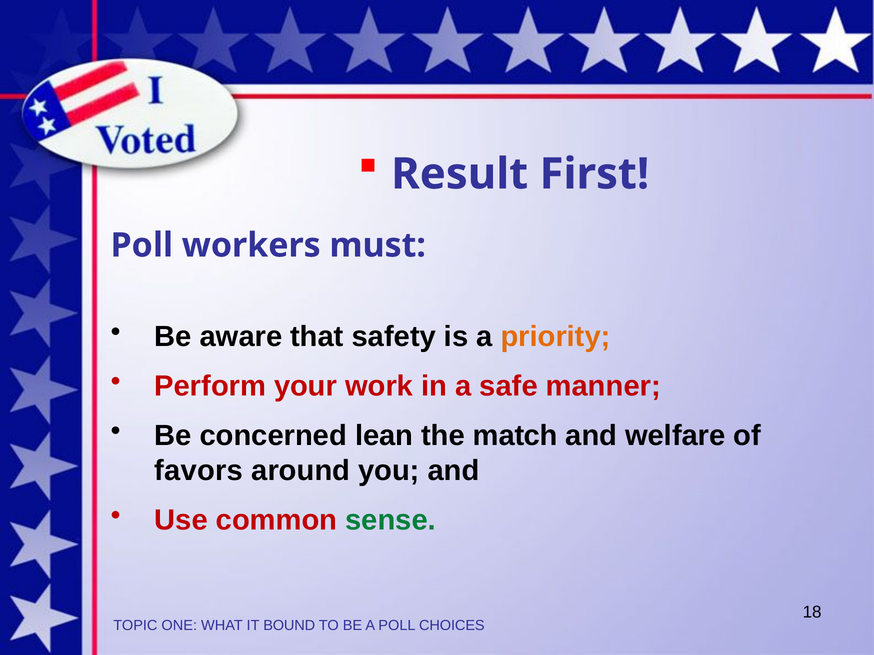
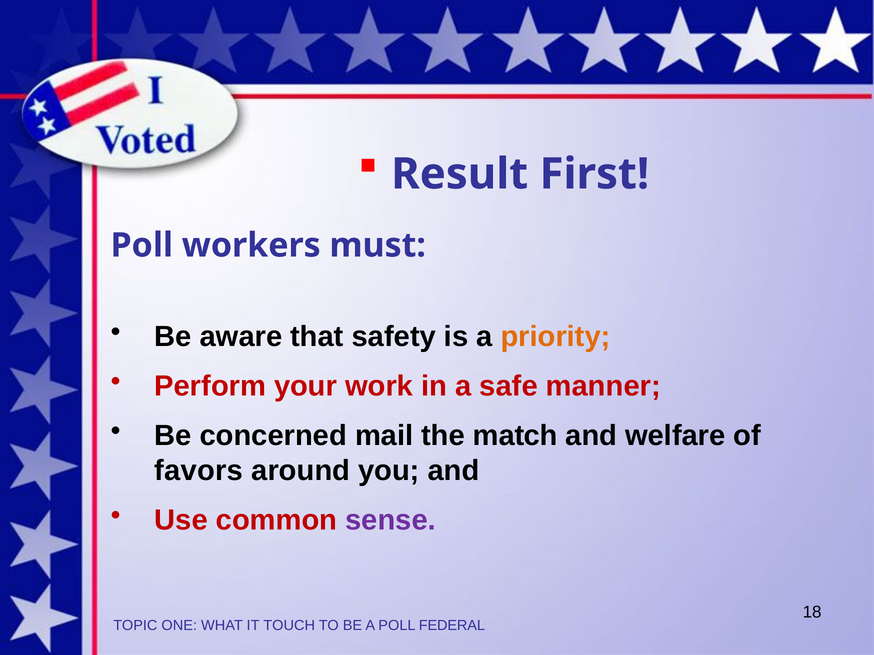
lean: lean -> mail
sense colour: green -> purple
BOUND: BOUND -> TOUCH
CHOICES: CHOICES -> FEDERAL
